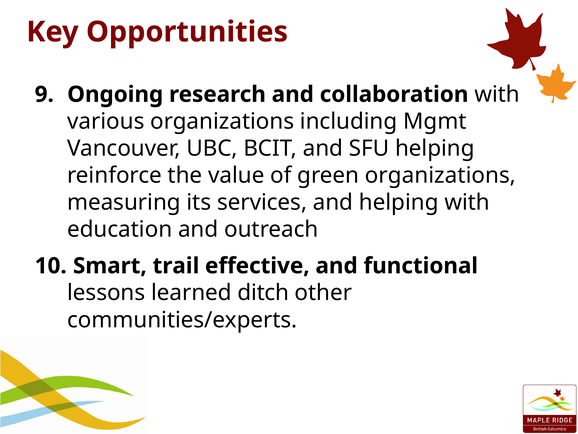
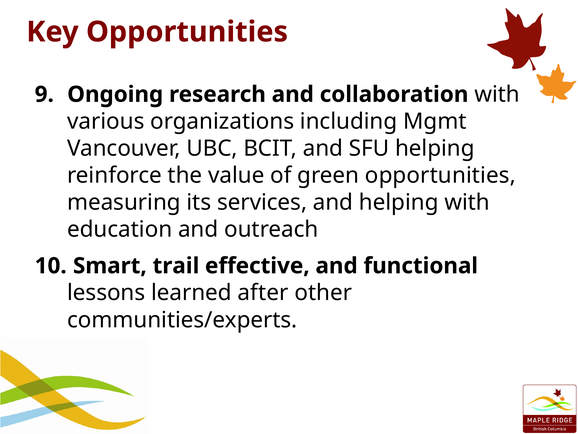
green organizations: organizations -> opportunities
ditch: ditch -> after
